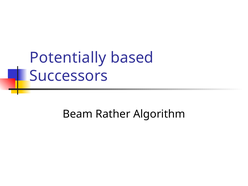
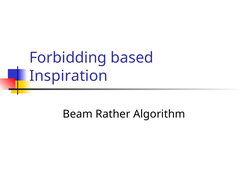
Potentially: Potentially -> Forbidding
Successors: Successors -> Inspiration
